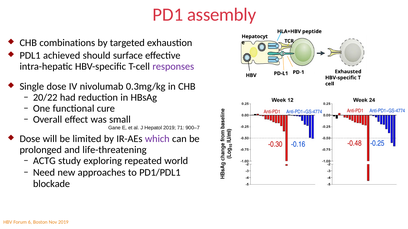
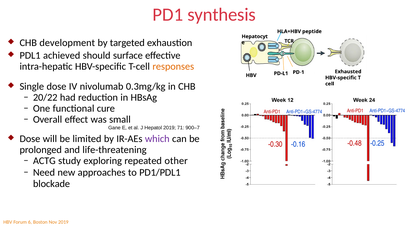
assembly: assembly -> synthesis
combinations: combinations -> development
responses colour: purple -> orange
world: world -> other
